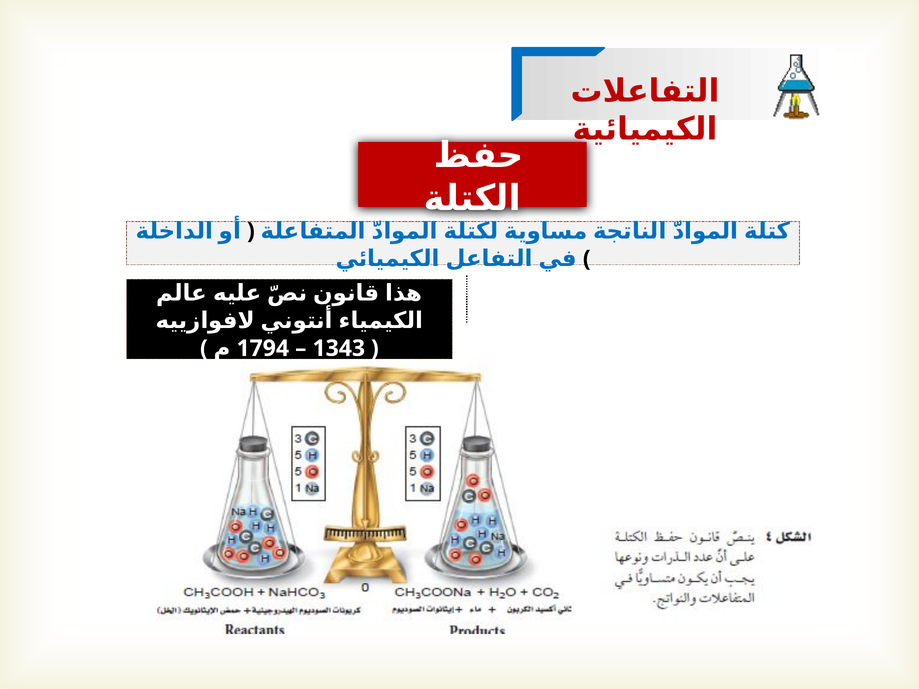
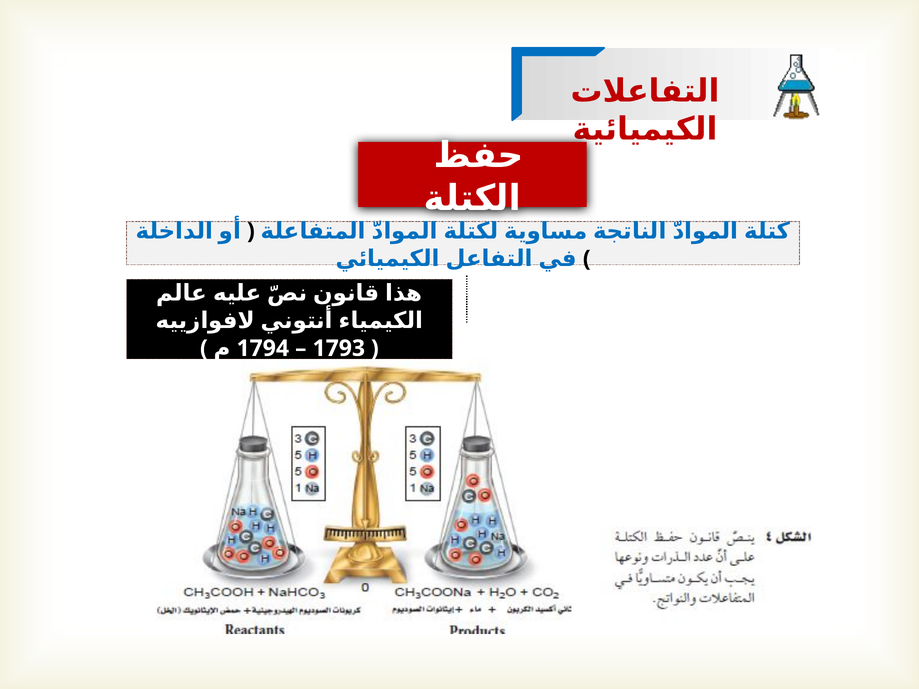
1343: 1343 -> 1793
